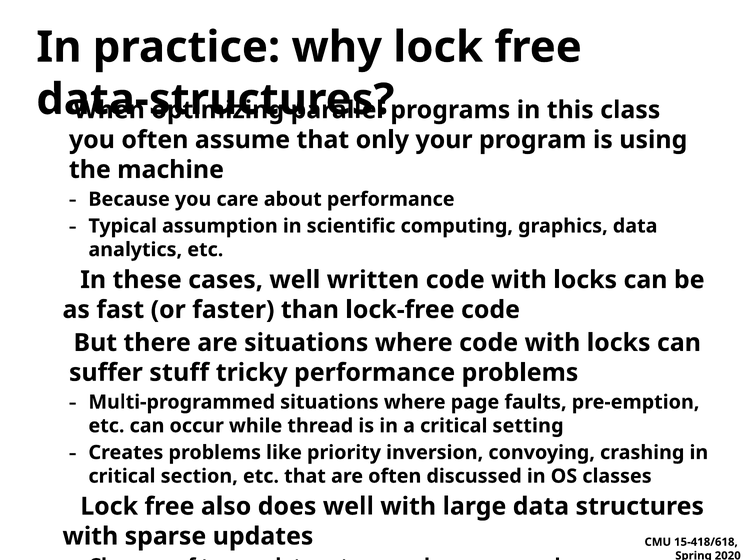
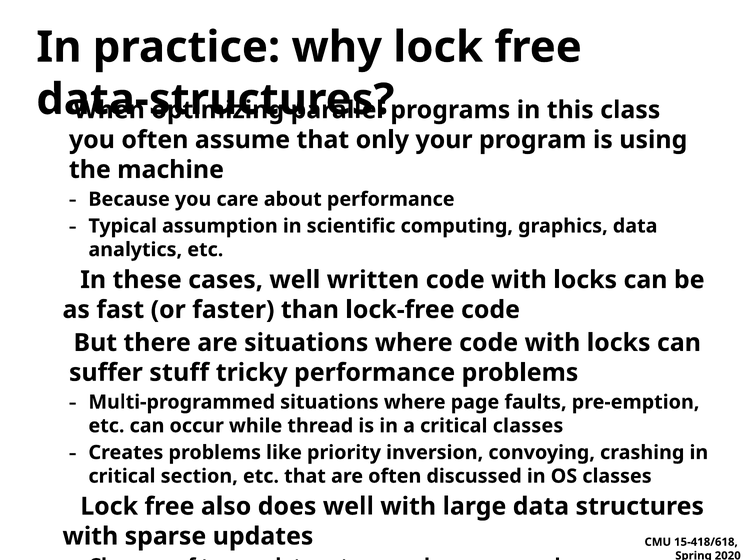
critical setting: setting -> classes
